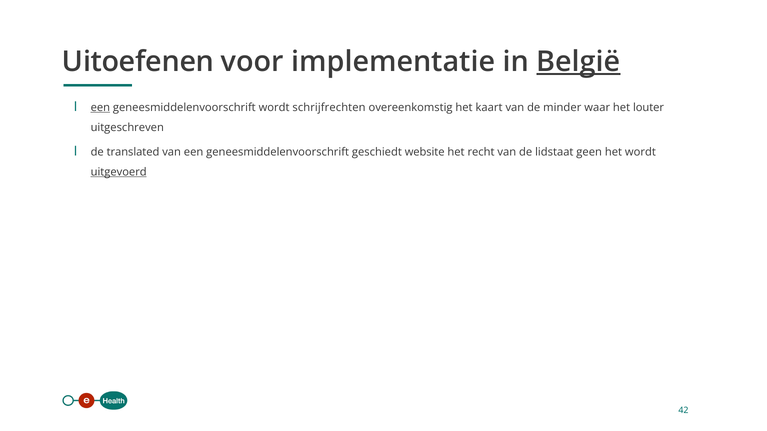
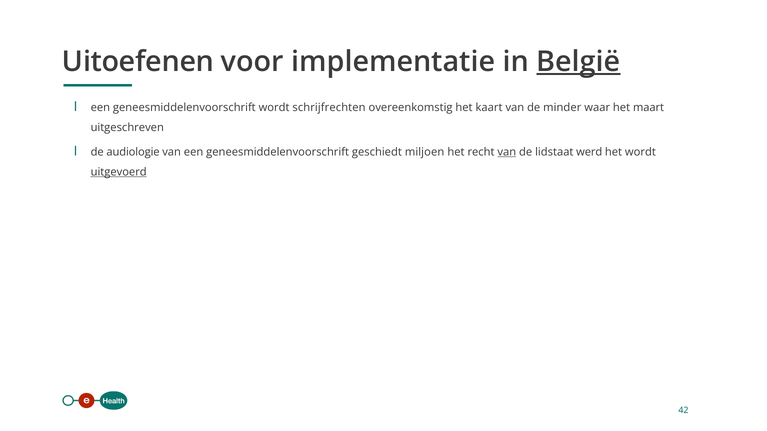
een at (100, 108) underline: present -> none
louter: louter -> maart
translated: translated -> audiologie
website: website -> miljoen
van at (507, 152) underline: none -> present
geen: geen -> werd
